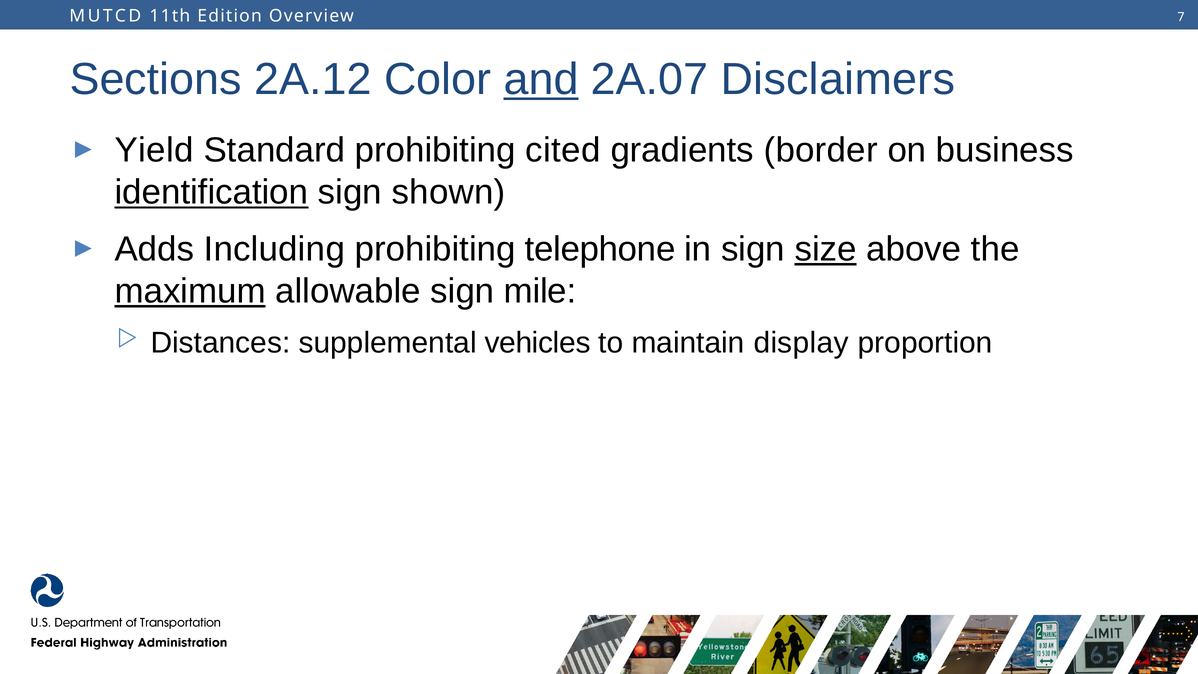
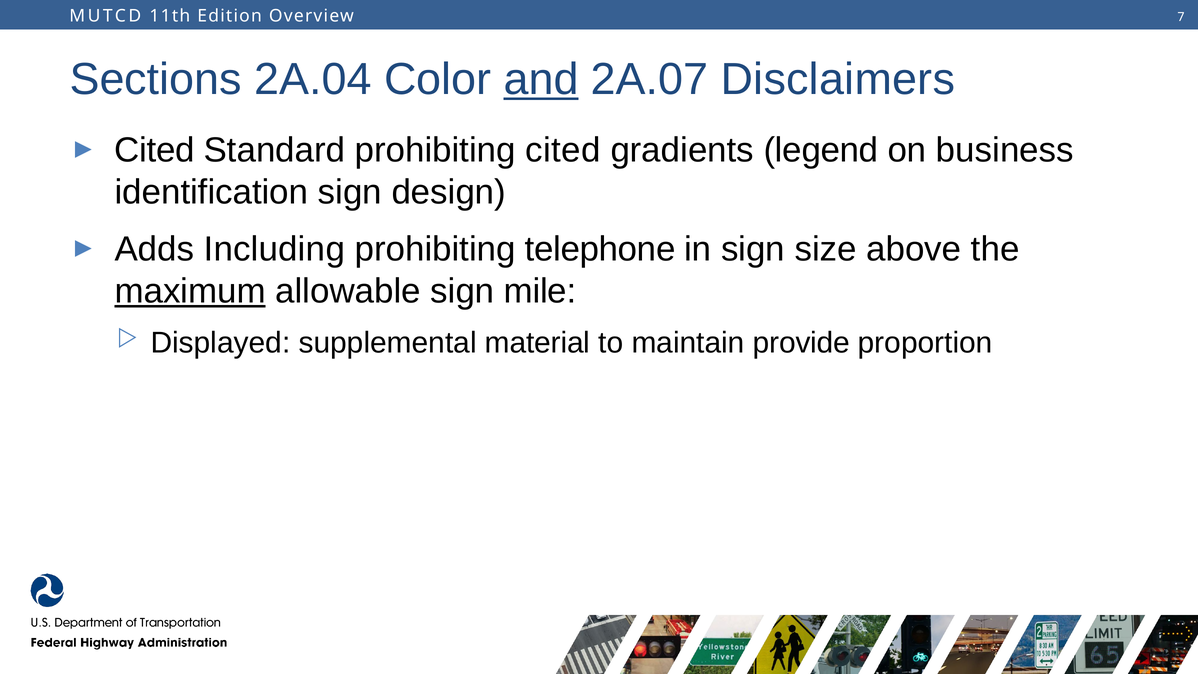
2A.12: 2A.12 -> 2A.04
Yield at (154, 150): Yield -> Cited
border: border -> legend
identification underline: present -> none
shown: shown -> design
size underline: present -> none
Distances: Distances -> Displayed
vehicles: vehicles -> material
display: display -> provide
